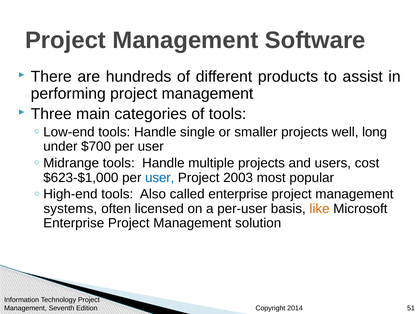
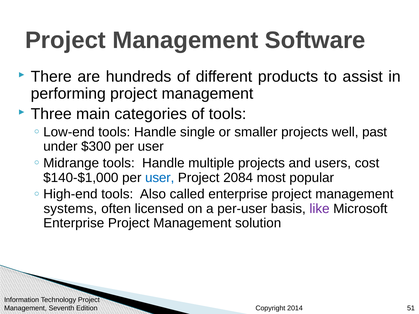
long: long -> past
$700: $700 -> $300
$623-$1,000: $623-$1,000 -> $140-$1,000
2003: 2003 -> 2084
like colour: orange -> purple
